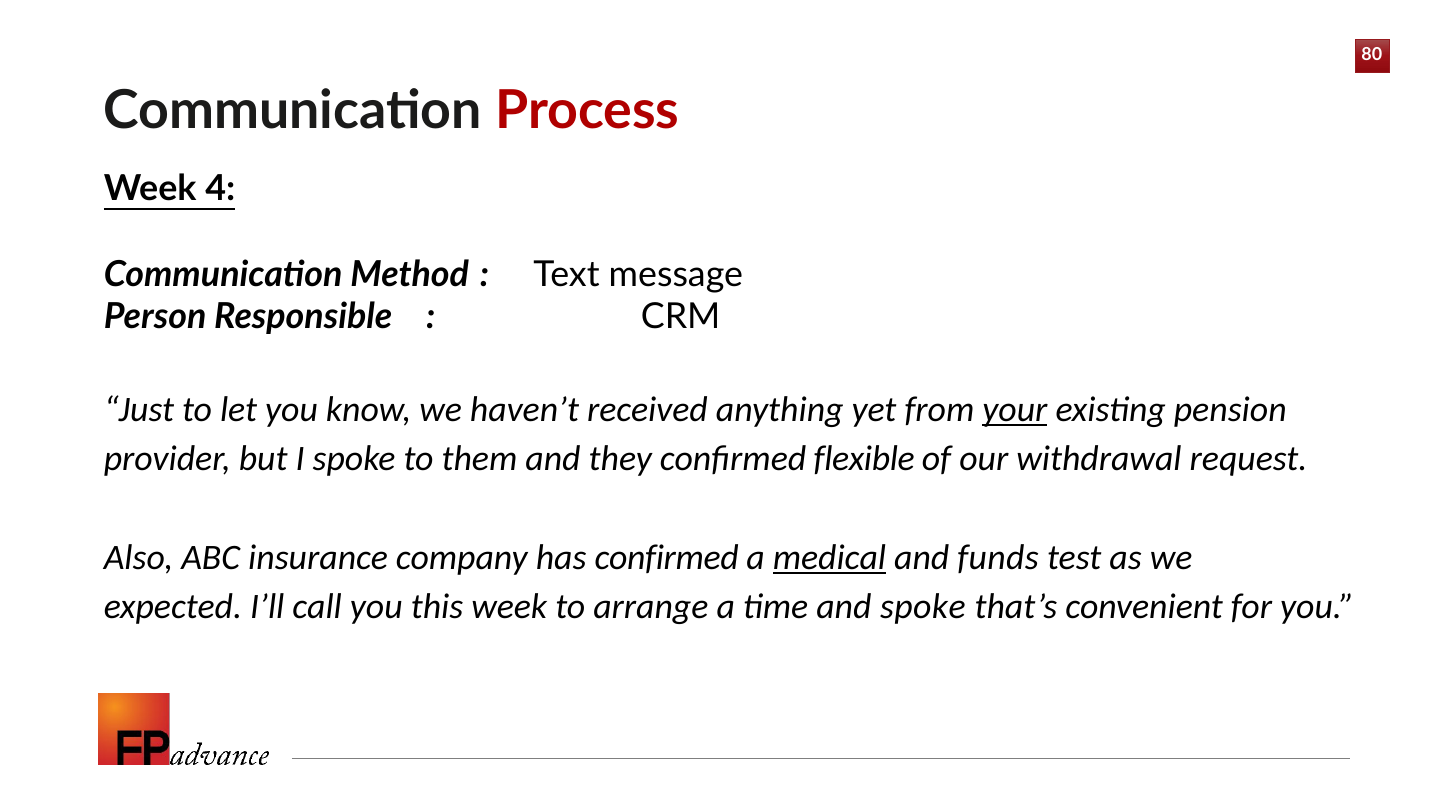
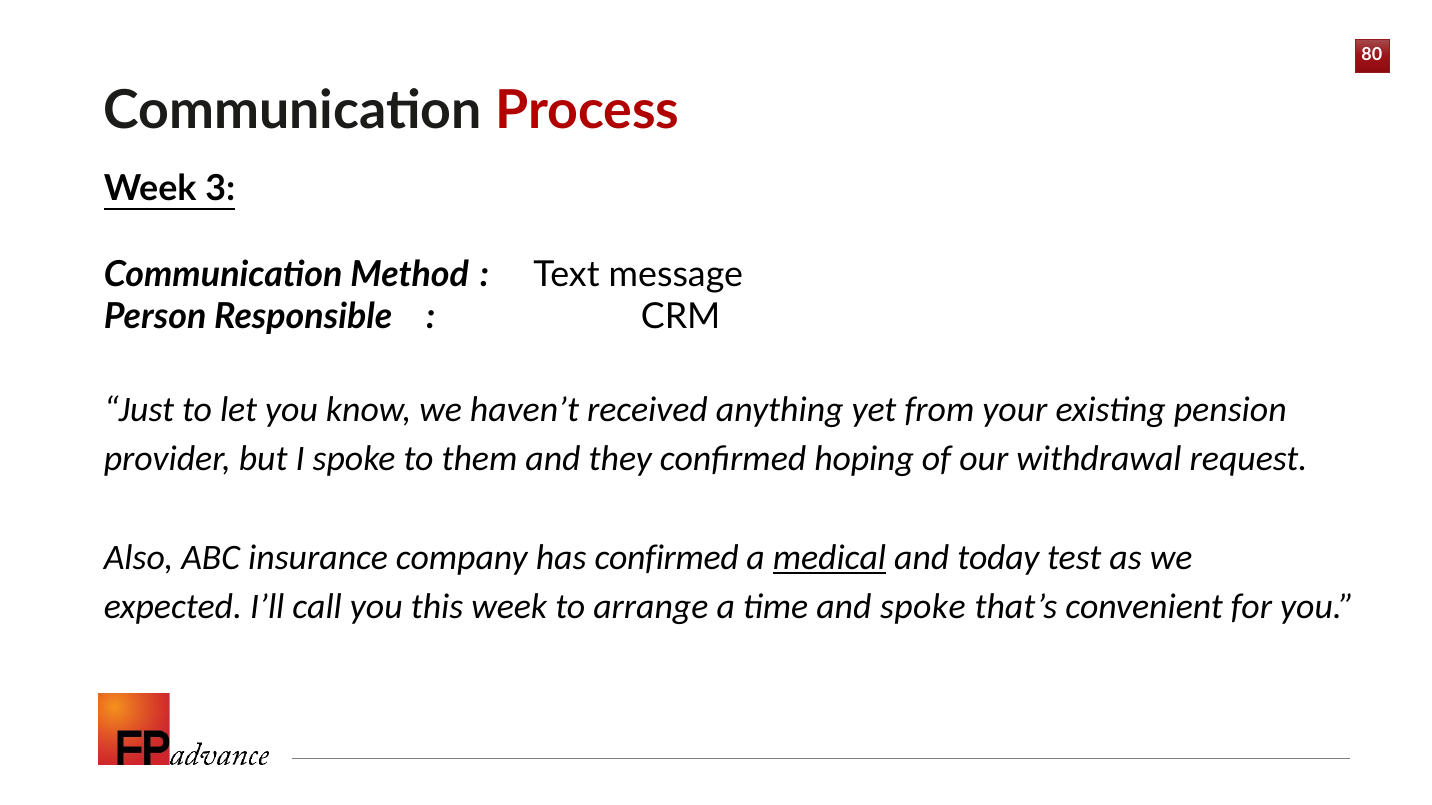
4: 4 -> 3
your underline: present -> none
flexible: flexible -> hoping
funds: funds -> today
